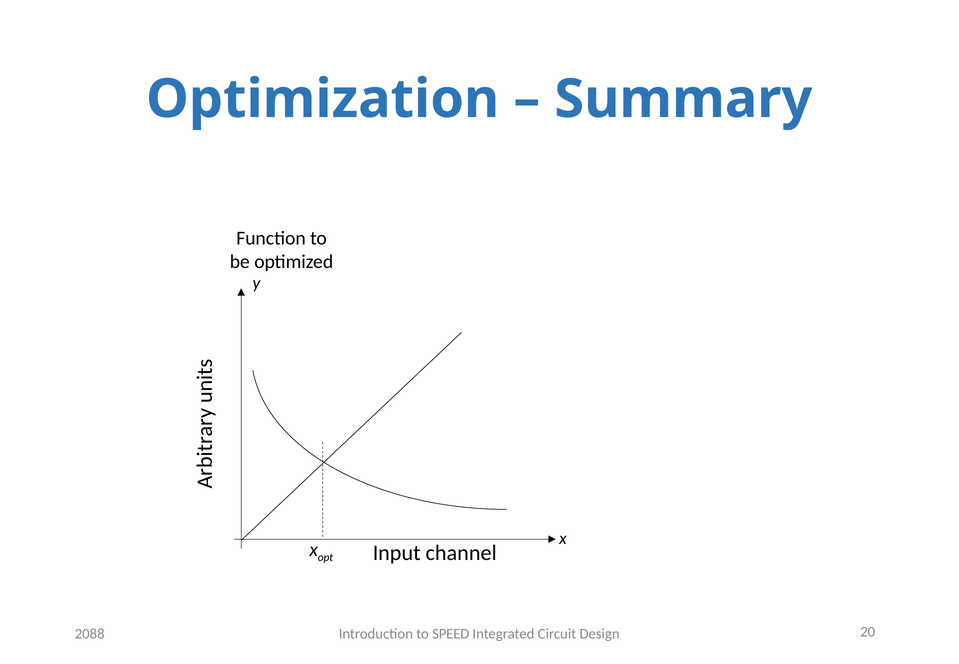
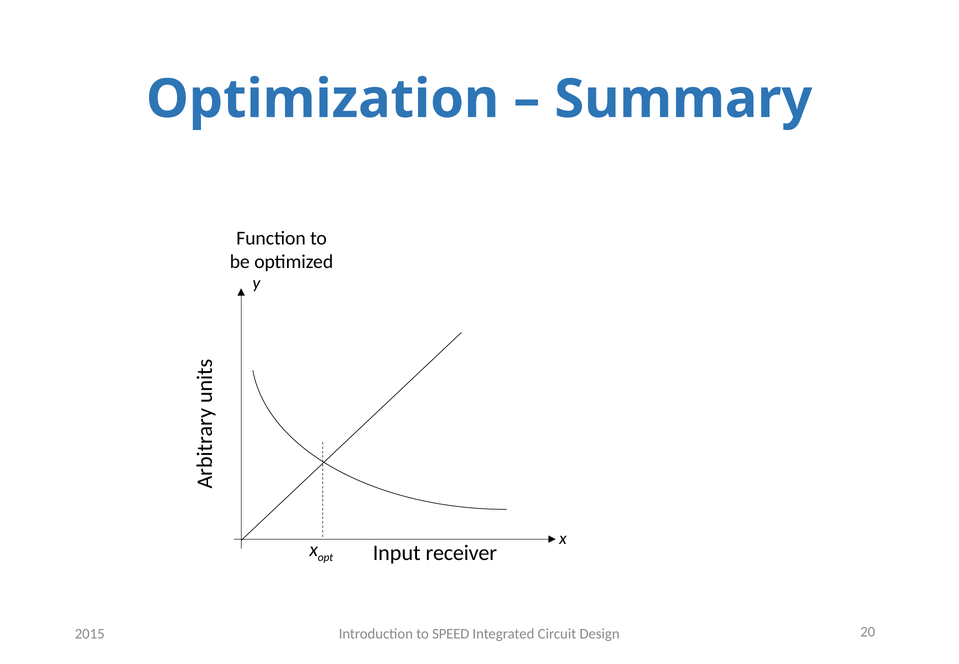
channel: channel -> receiver
2088: 2088 -> 2015
